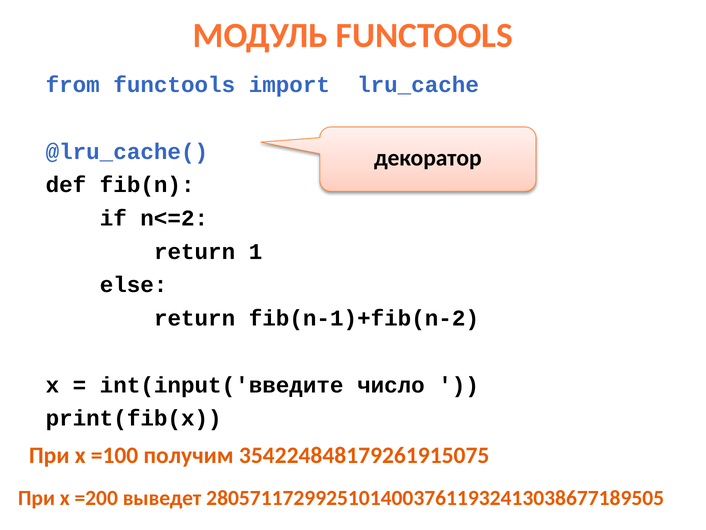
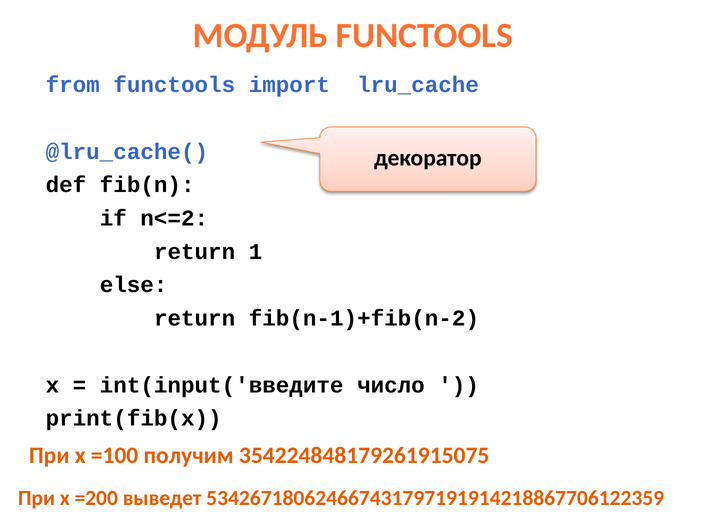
280571172992510140037611932413038677189505: 280571172992510140037611932413038677189505 -> 534267180624667431797191914218867706122359
